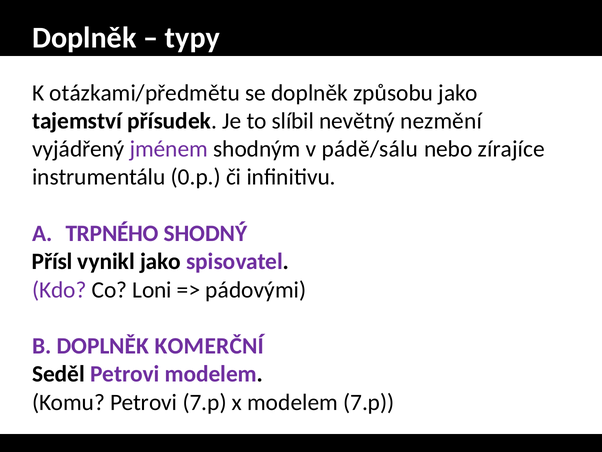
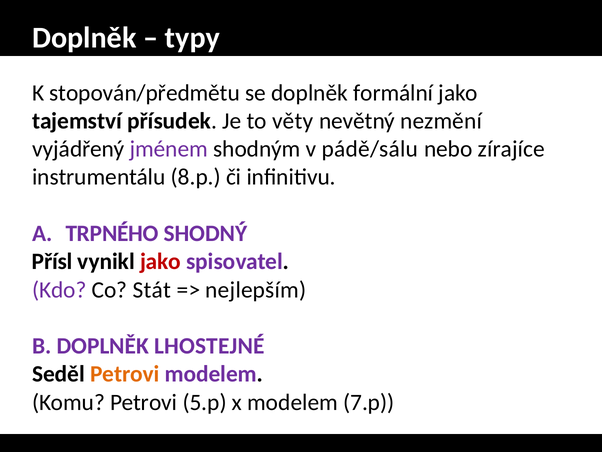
otázkami/předmětu: otázkami/předmětu -> stopován/předmětu
způsobu: způsobu -> formální
slíbil: slíbil -> věty
0.p: 0.p -> 8.p
jako at (161, 261) colour: black -> red
Loni: Loni -> Stát
pádovými: pádovými -> nejlepším
KOMERČNÍ: KOMERČNÍ -> LHOSTEJNÉ
Petrovi at (125, 374) colour: purple -> orange
Petrovi 7.p: 7.p -> 5.p
